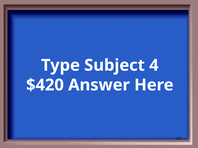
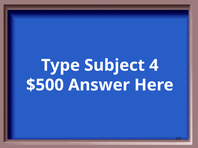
$420: $420 -> $500
